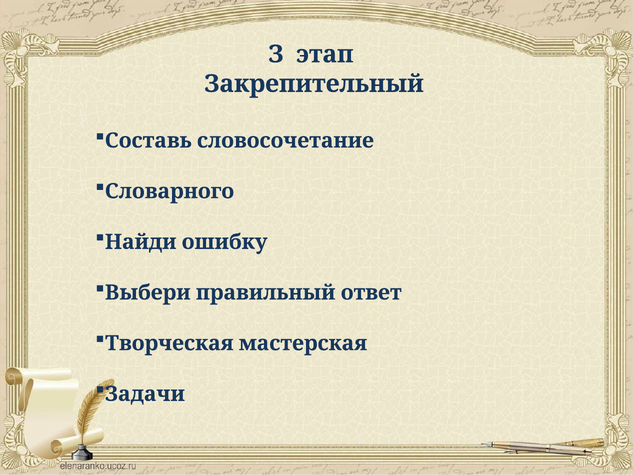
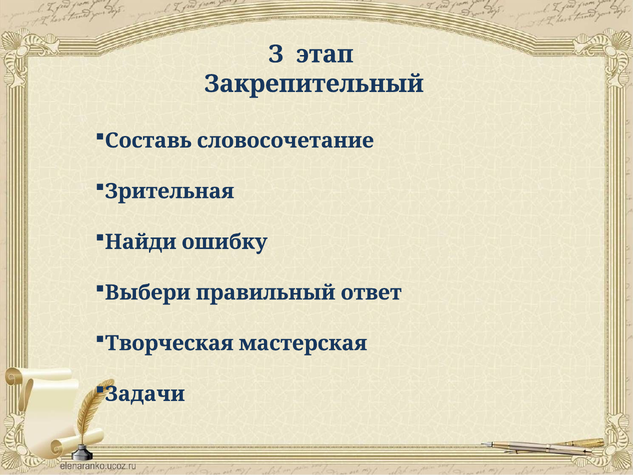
Словарного: Словарного -> Зрительная
